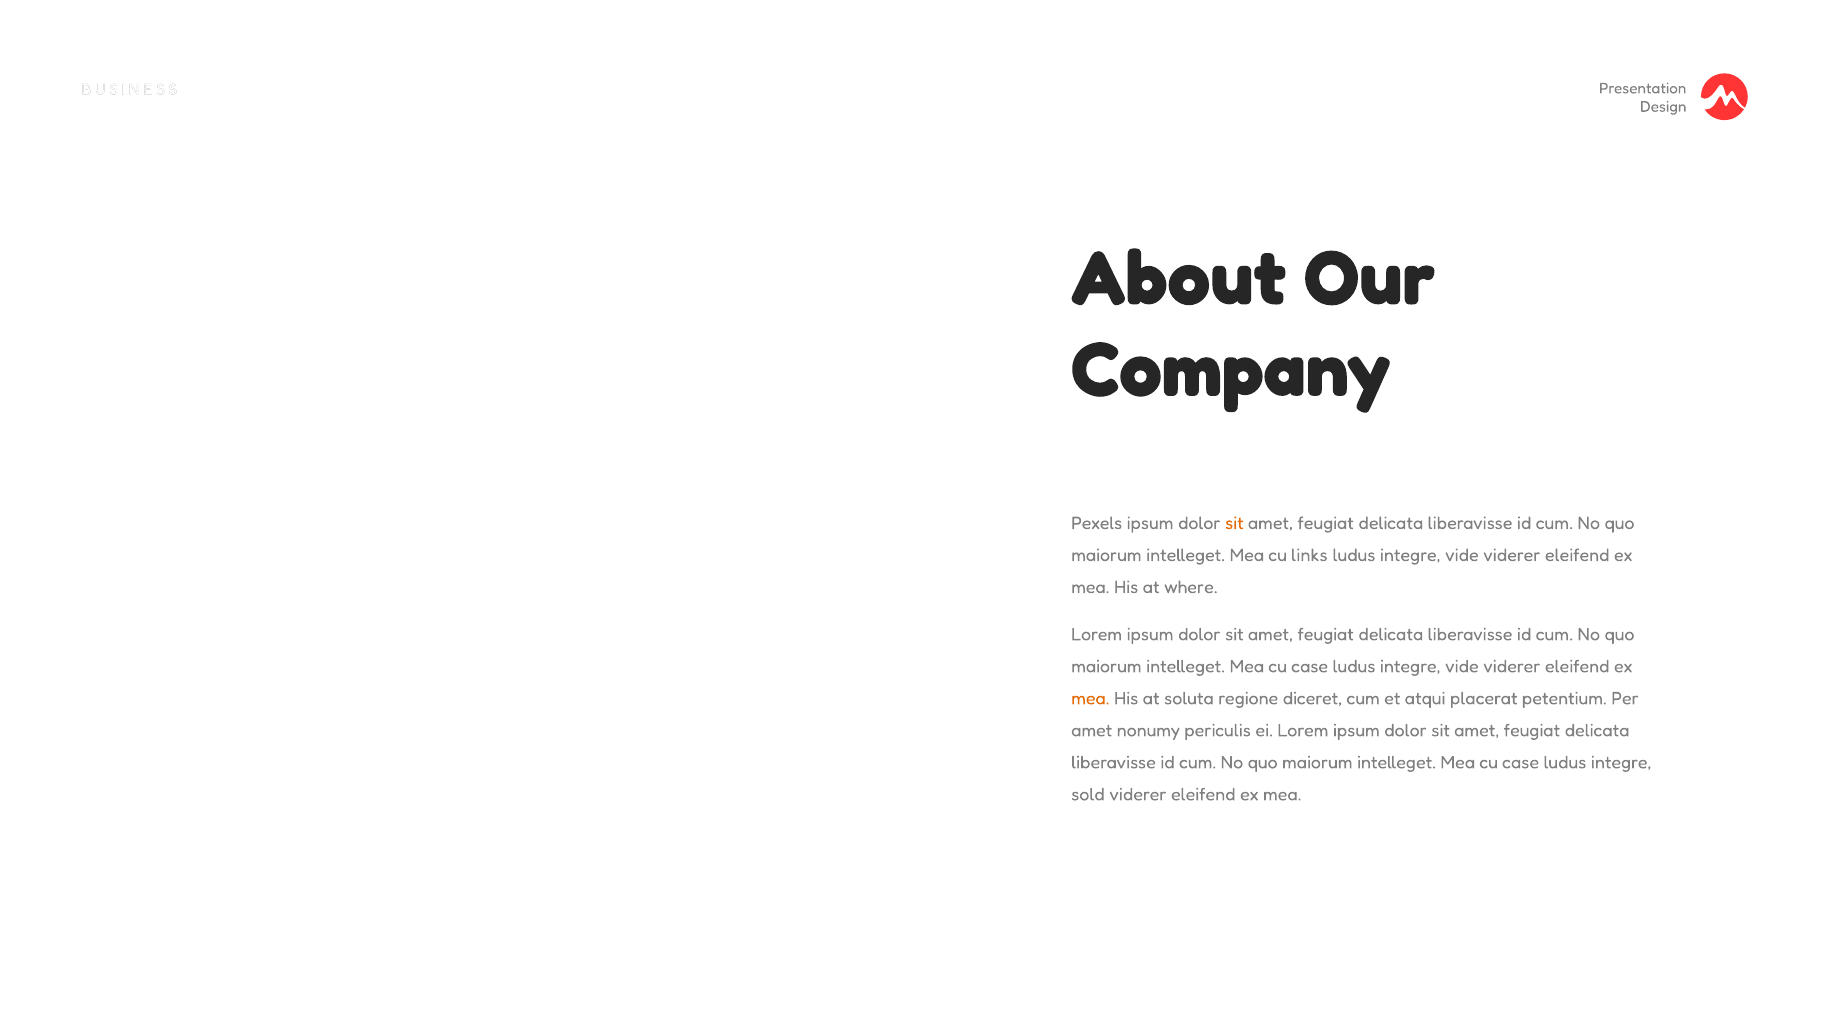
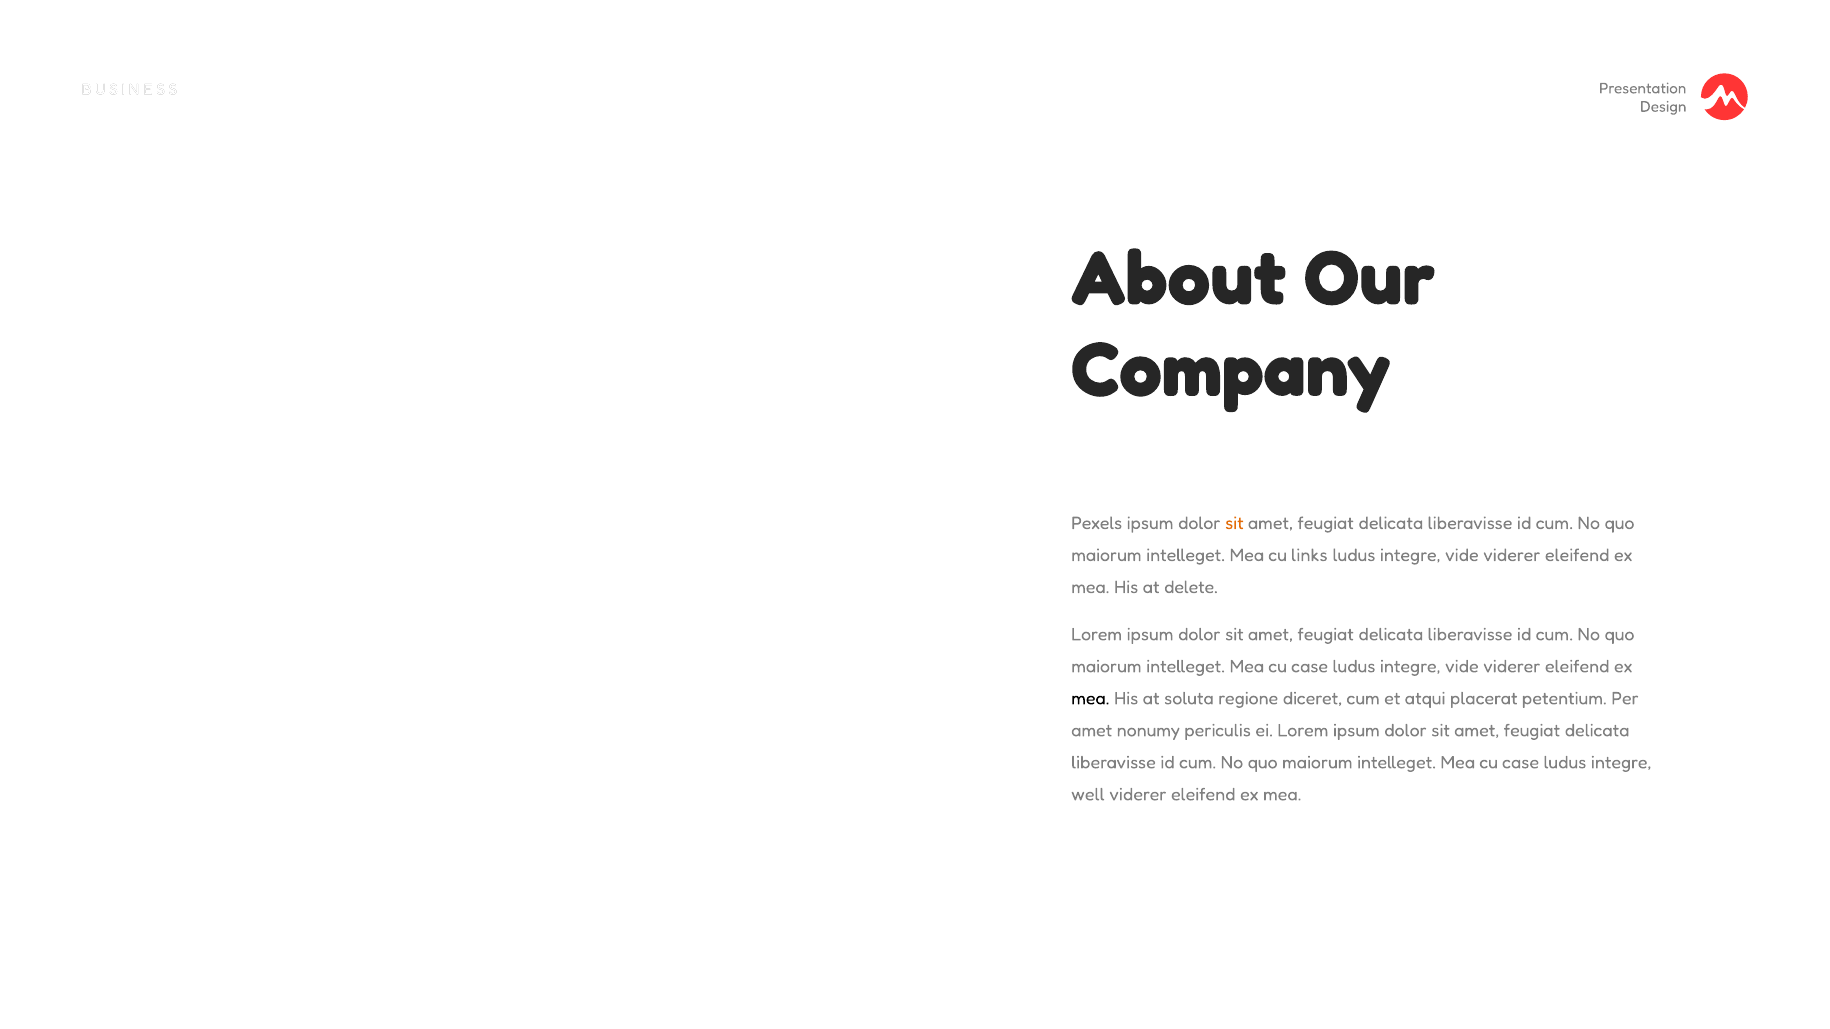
where: where -> delete
mea at (1090, 699) colour: orange -> black
sold: sold -> well
